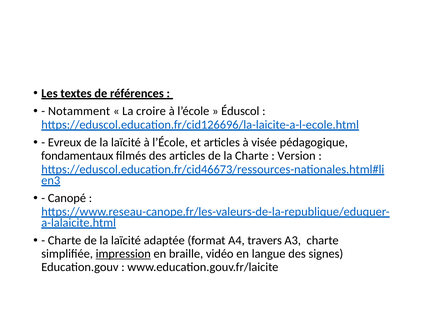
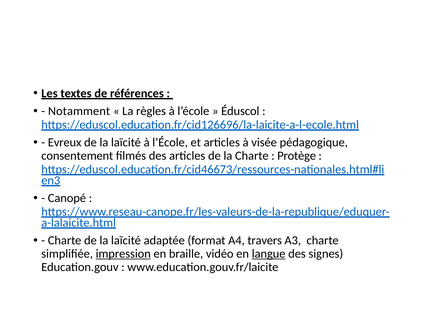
croire: croire -> règles
fondamentaux: fondamentaux -> consentement
Version: Version -> Protège
langue underline: none -> present
